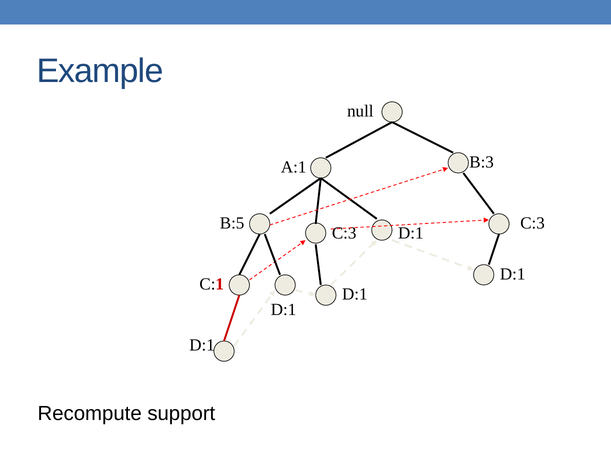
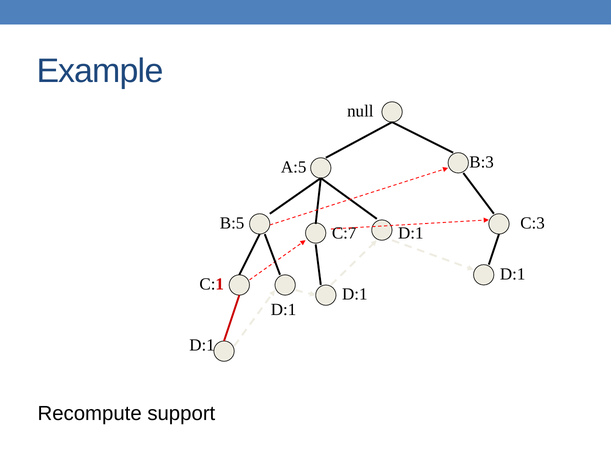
A:1: A:1 -> A:5
C:3 at (344, 233): C:3 -> C:7
